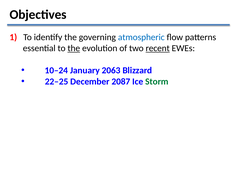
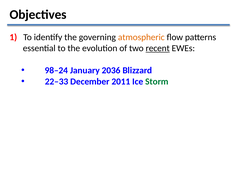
atmospheric colour: blue -> orange
the at (74, 48) underline: present -> none
10–24: 10–24 -> 98–24
2063: 2063 -> 2036
22–25: 22–25 -> 22–33
2087: 2087 -> 2011
